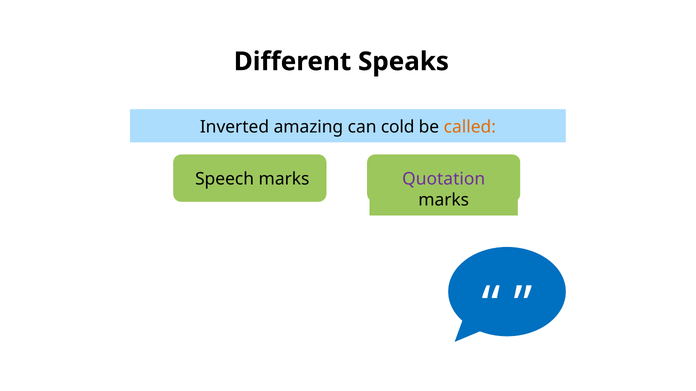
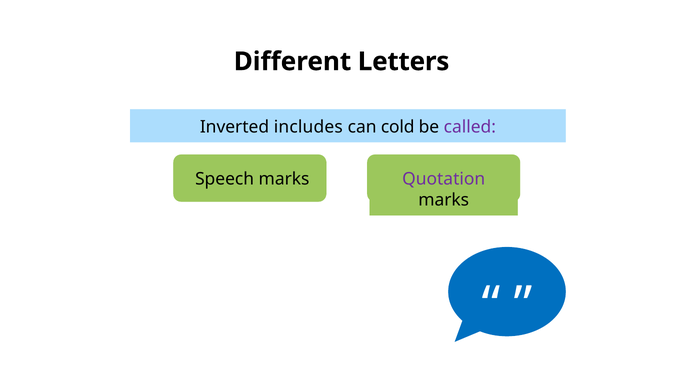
Speaks: Speaks -> Letters
amazing: amazing -> includes
called colour: orange -> purple
